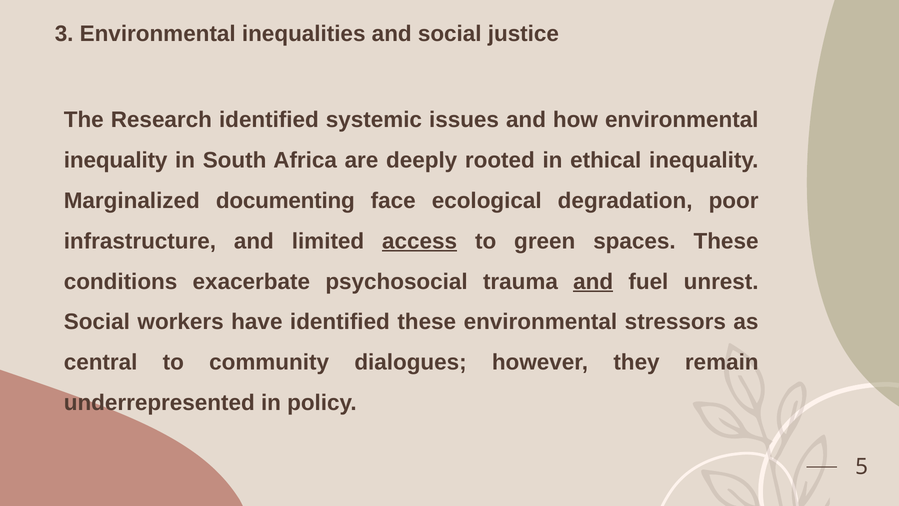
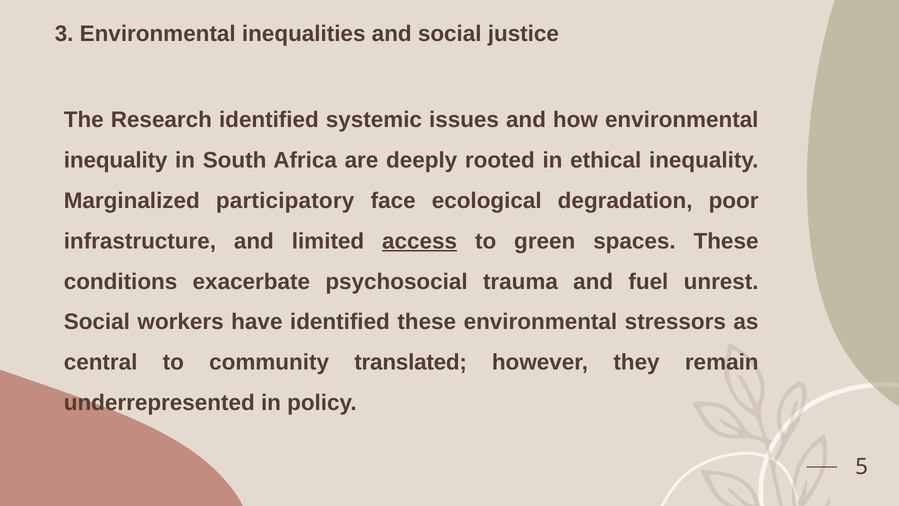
documenting: documenting -> participatory
and at (593, 281) underline: present -> none
dialogues: dialogues -> translated
